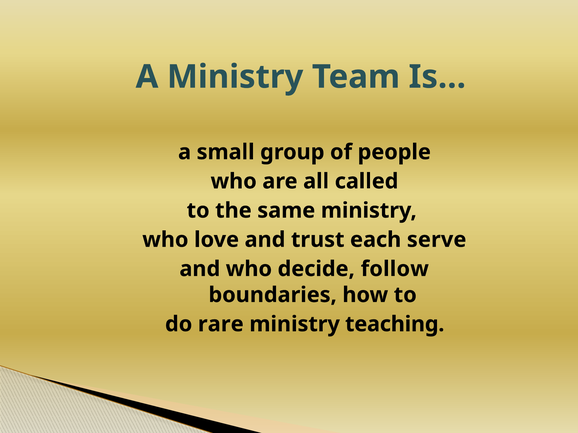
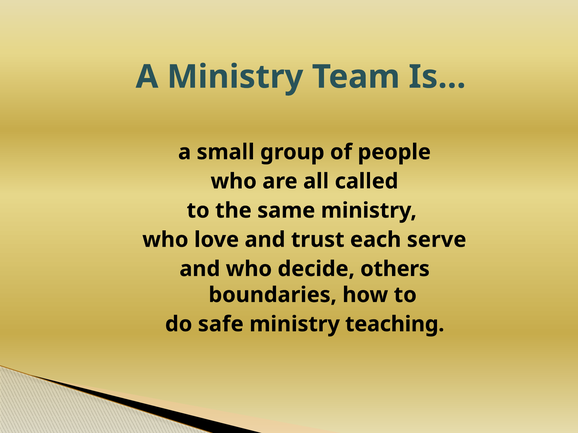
follow: follow -> others
rare: rare -> safe
